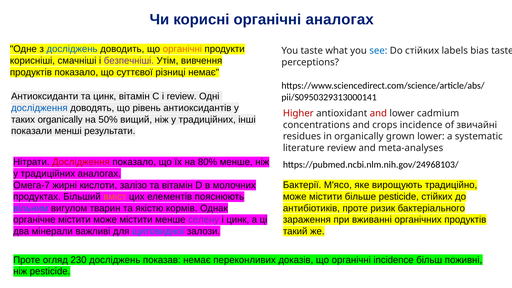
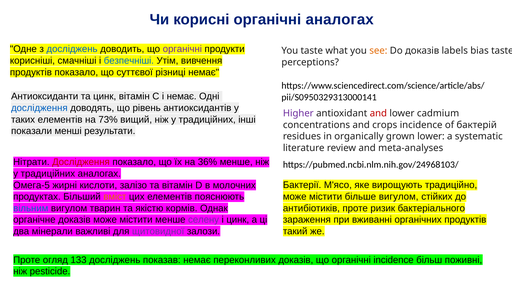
органічні at (182, 49) colour: orange -> purple
see colour: blue -> orange
Do стійких: стійких -> доказів
безпечніші colour: purple -> blue
і review: review -> немає
Higher colour: red -> purple
таких organically: organically -> елементів
50%: 50% -> 73%
звичайні: звичайні -> бактерій
80%: 80% -> 36%
Омега-7: Омега-7 -> Омега-5
більше pesticide: pesticide -> вигулом
органічне містити: містити -> доказів
щитовидної colour: blue -> purple
230: 230 -> 133
